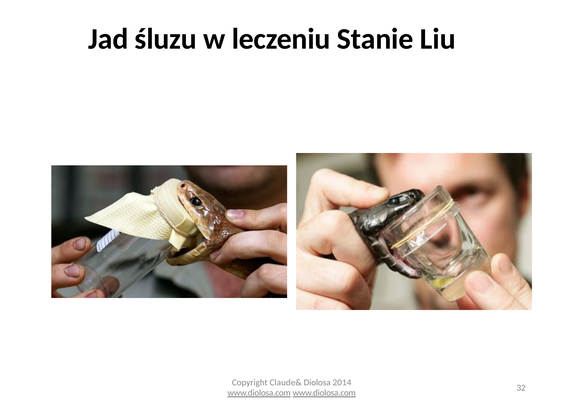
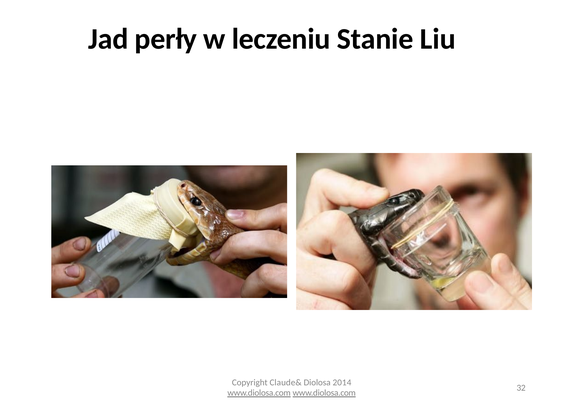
śluzu: śluzu -> perły
